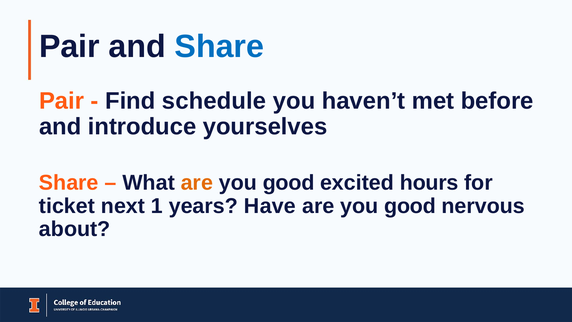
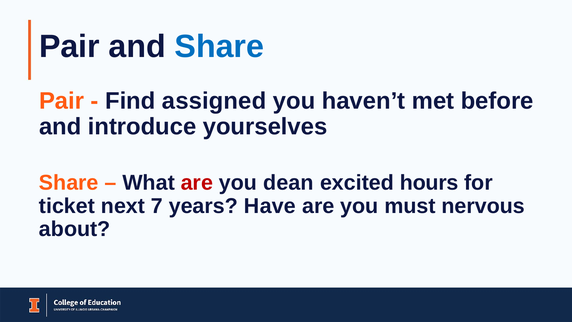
schedule: schedule -> assigned
are at (197, 183) colour: orange -> red
good at (289, 183): good -> dean
1: 1 -> 7
good at (410, 206): good -> must
